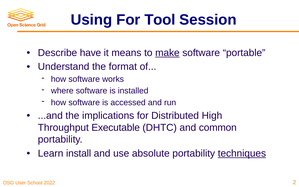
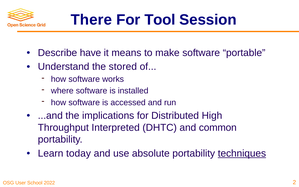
Using: Using -> There
make underline: present -> none
format: format -> stored
Executable: Executable -> Interpreted
install: install -> today
